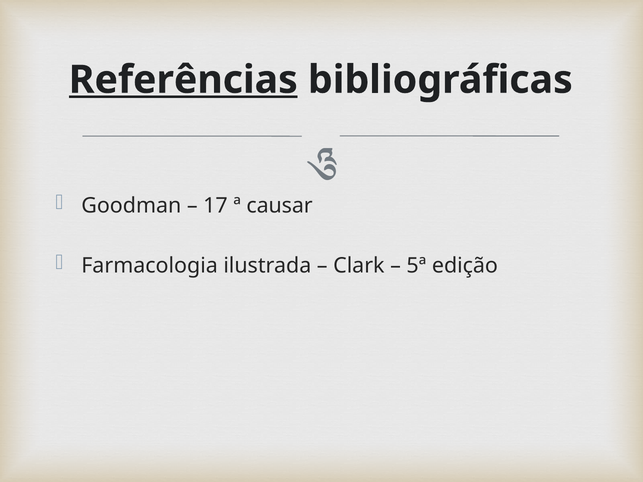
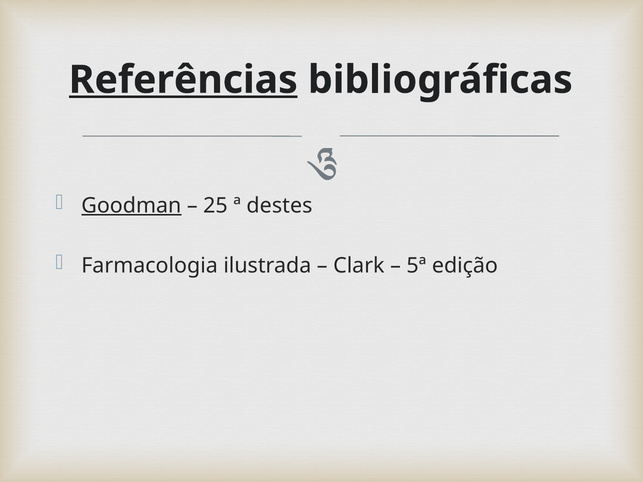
Goodman underline: none -> present
17: 17 -> 25
causar: causar -> destes
